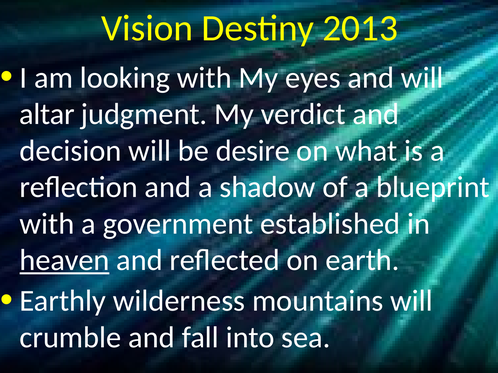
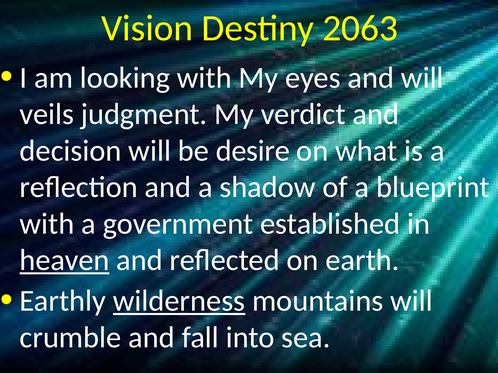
2013: 2013 -> 2063
altar: altar -> veils
wilderness underline: none -> present
